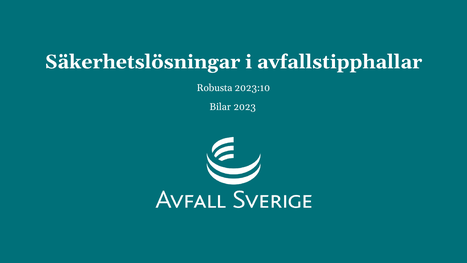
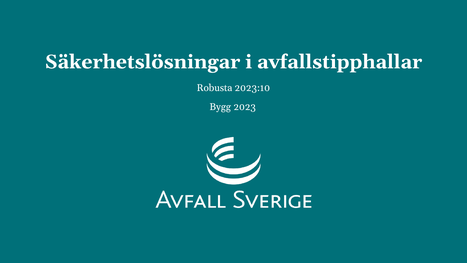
Bilar: Bilar -> Bygg
